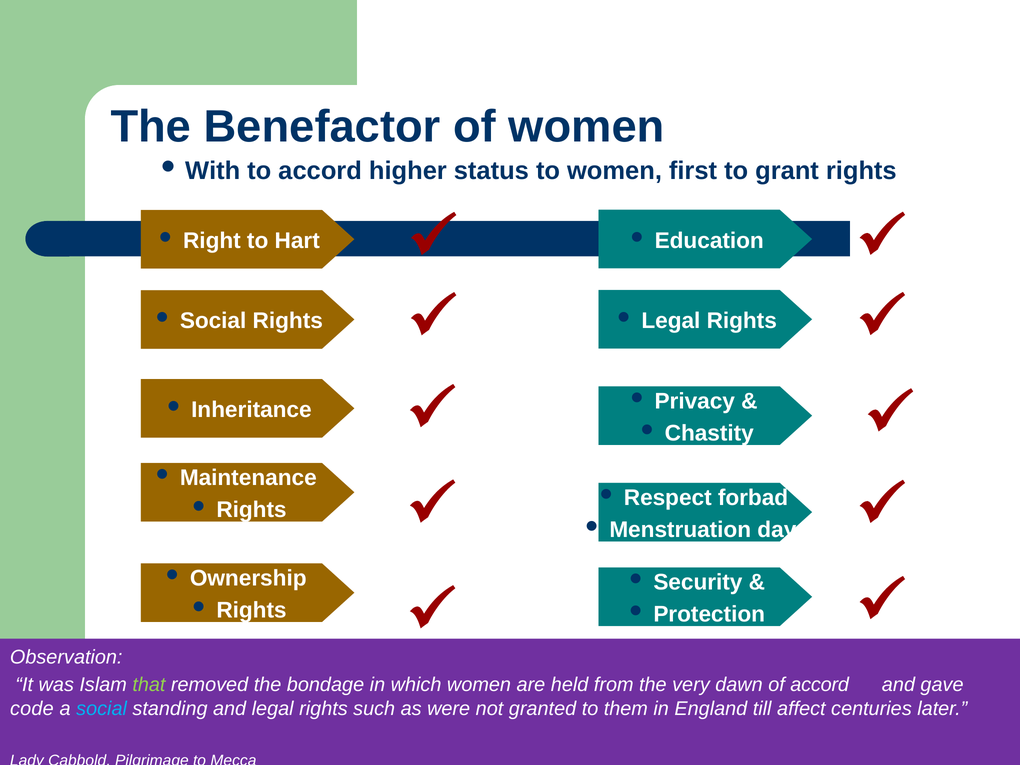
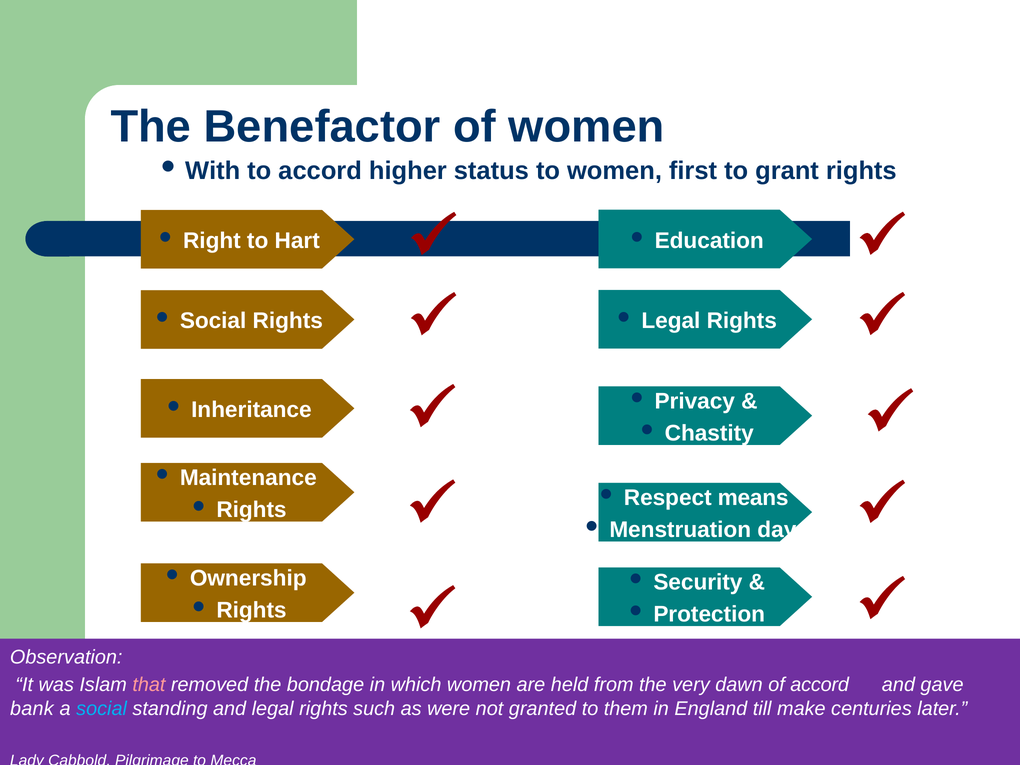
forbad: forbad -> means
that colour: light green -> pink
code: code -> bank
affect: affect -> make
